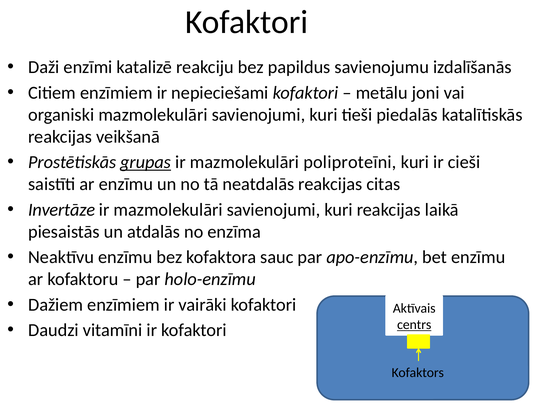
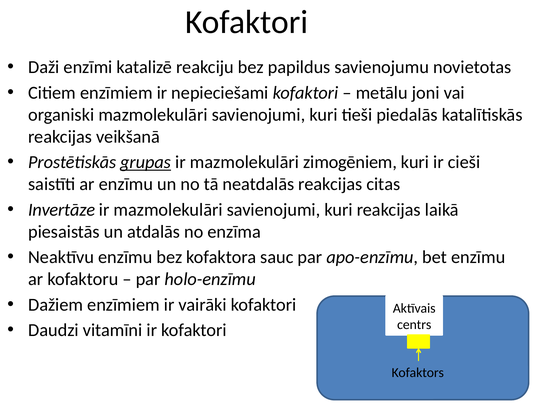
izdalīšanās: izdalīšanās -> novietotas
poliproteīni: poliproteīni -> zimogēniem
centrs underline: present -> none
